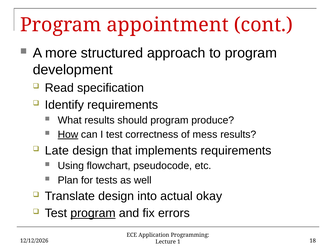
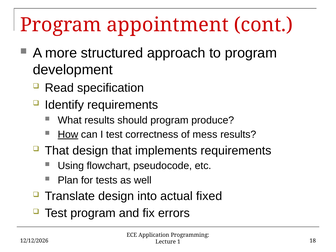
Late at (57, 151): Late -> That
okay: okay -> fixed
program at (93, 213) underline: present -> none
